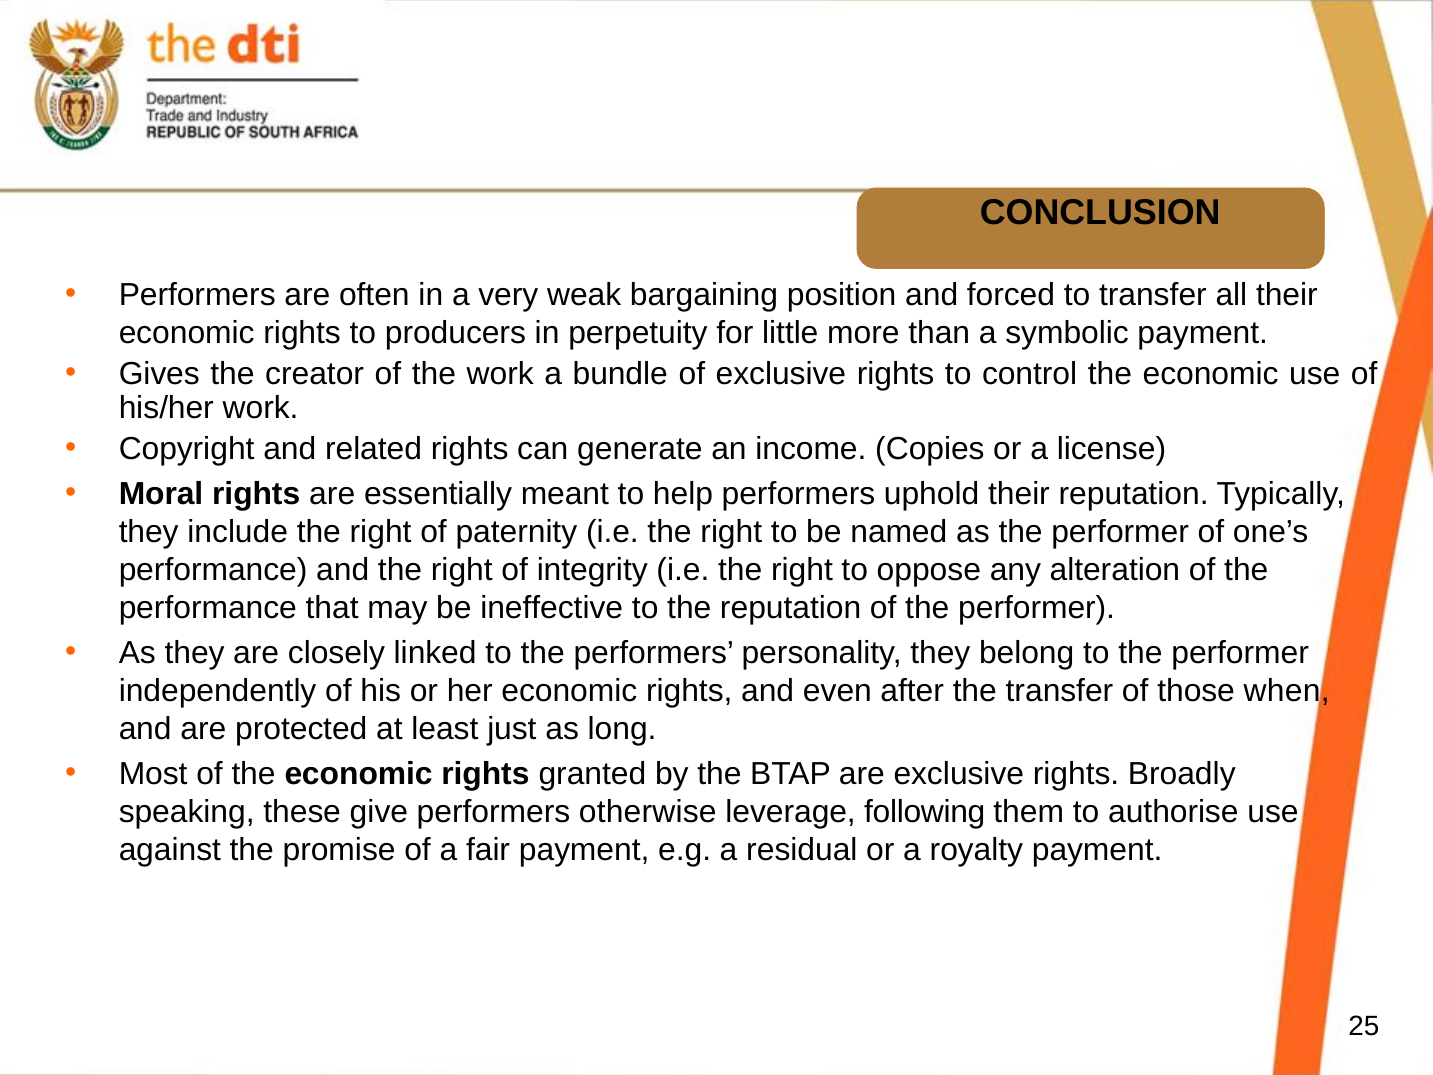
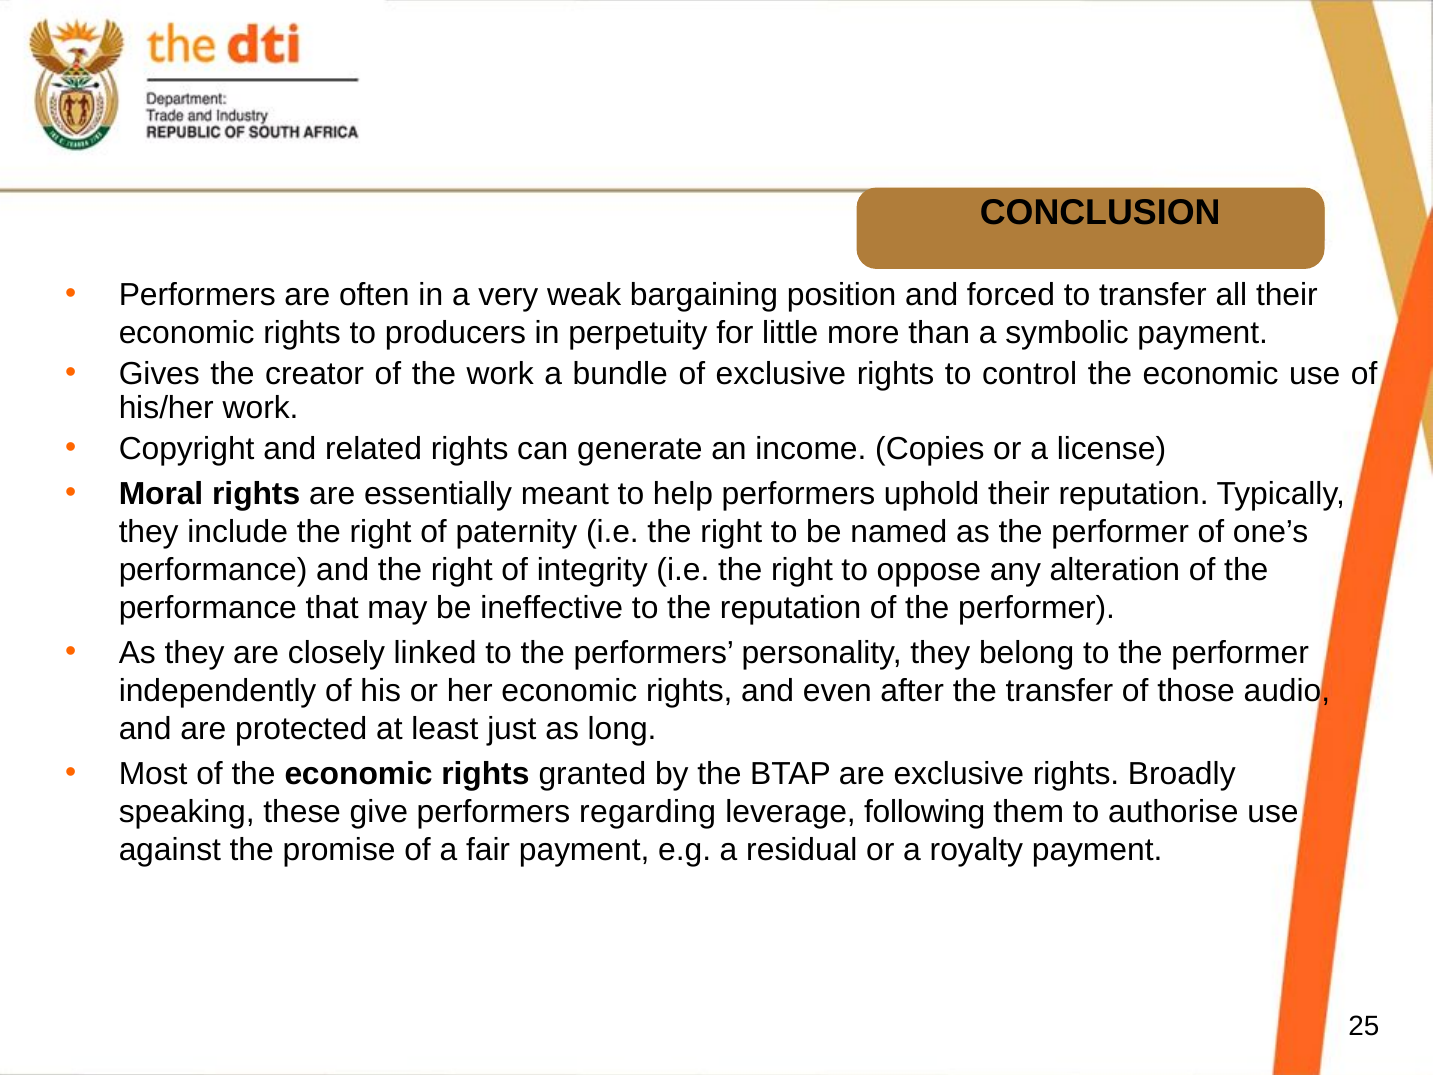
when: when -> audio
otherwise: otherwise -> regarding
